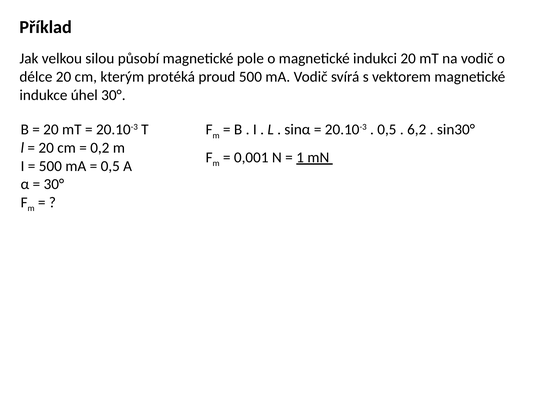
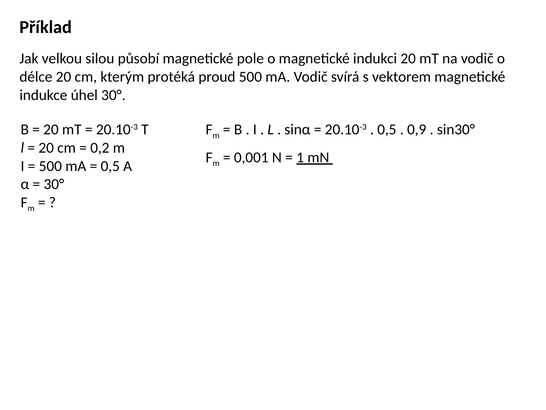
6,2: 6,2 -> 0,9
